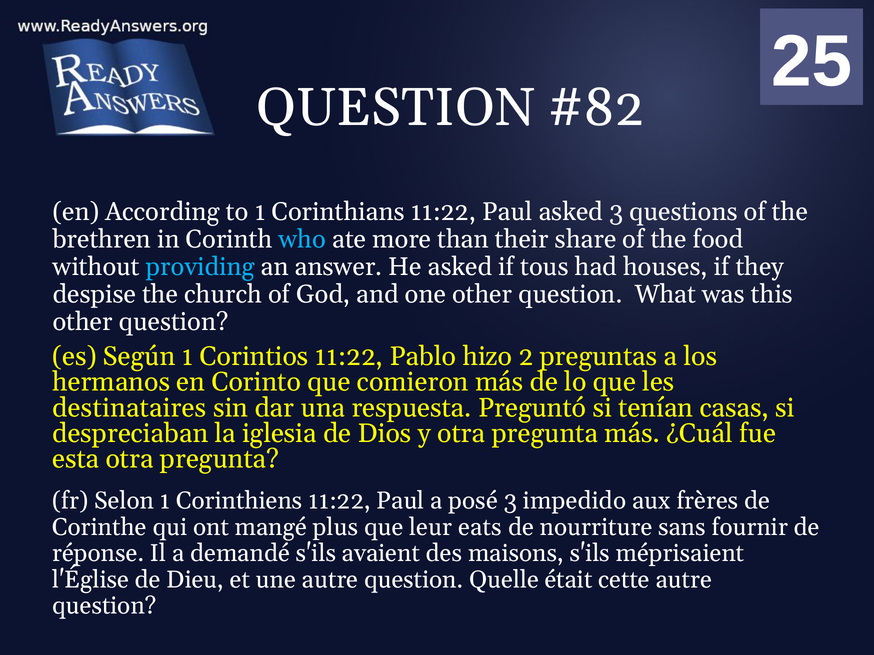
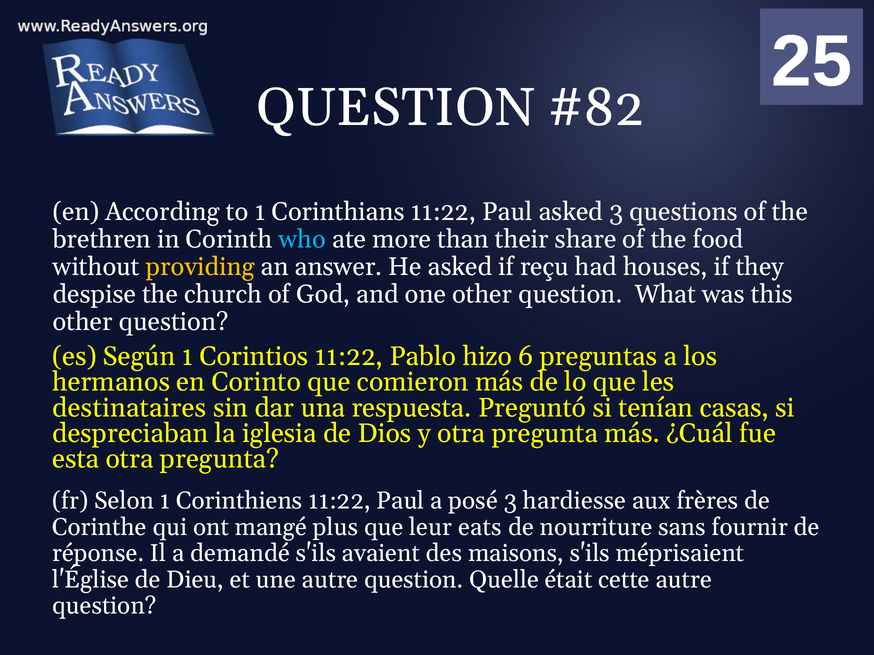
providing colour: light blue -> yellow
tous: tous -> reçu
2: 2 -> 6
impedido: impedido -> hardiesse
